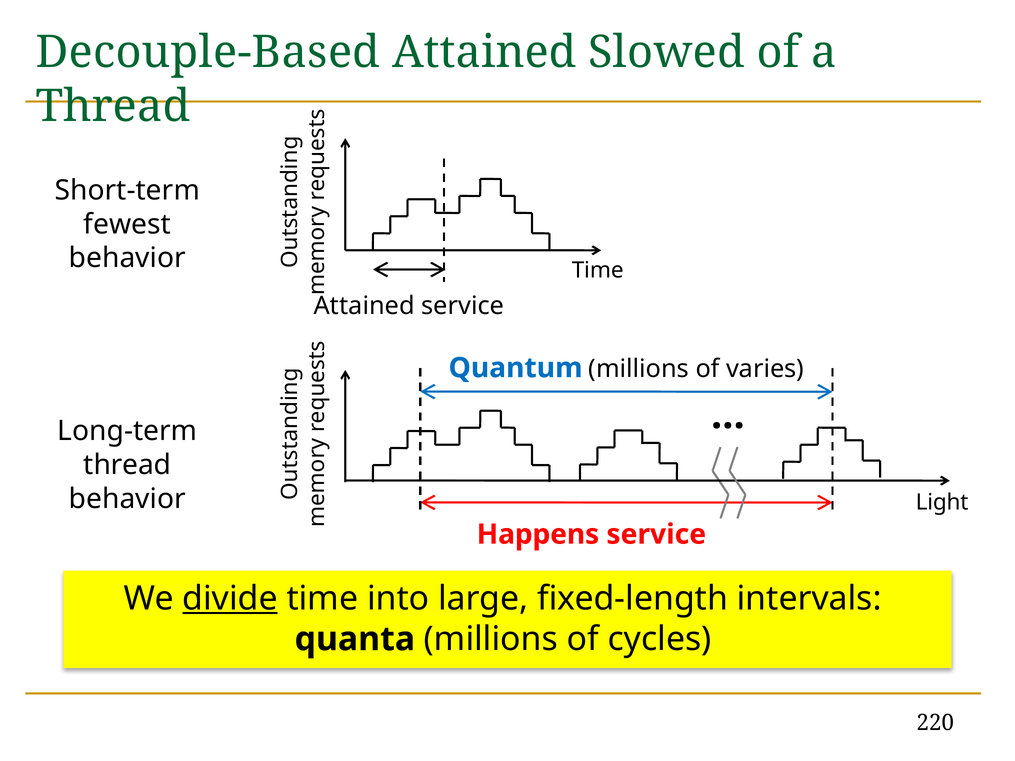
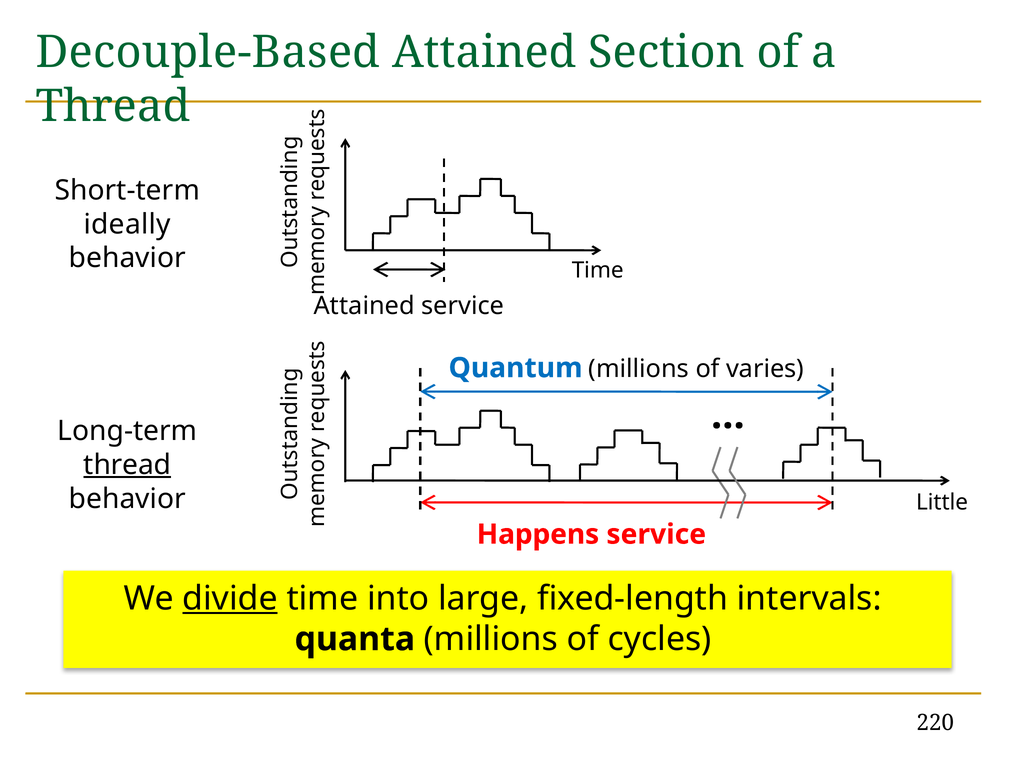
Slowed: Slowed -> Section
fewest: fewest -> ideally
thread at (127, 465) underline: none -> present
Light: Light -> Little
